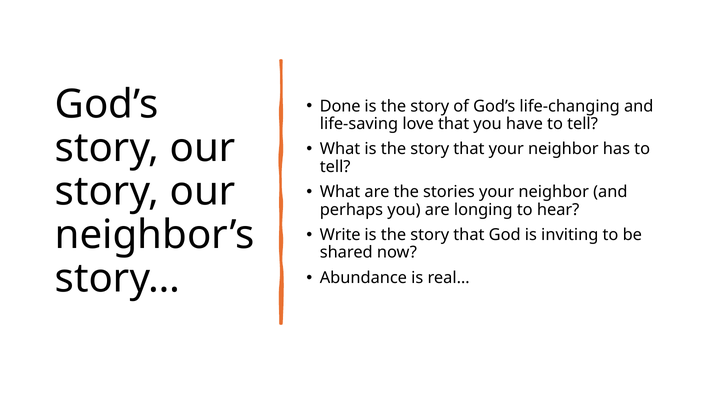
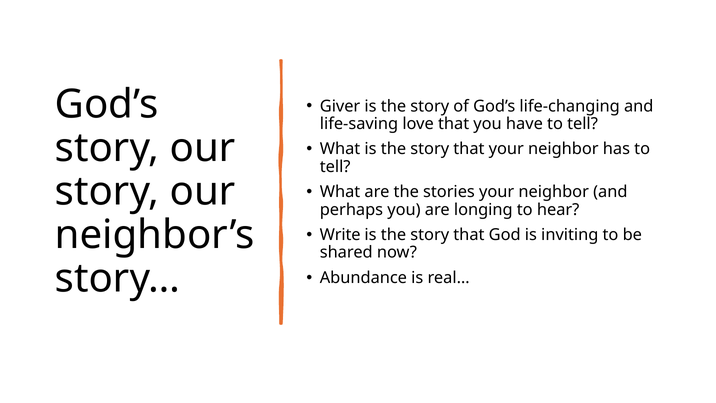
Done: Done -> Giver
